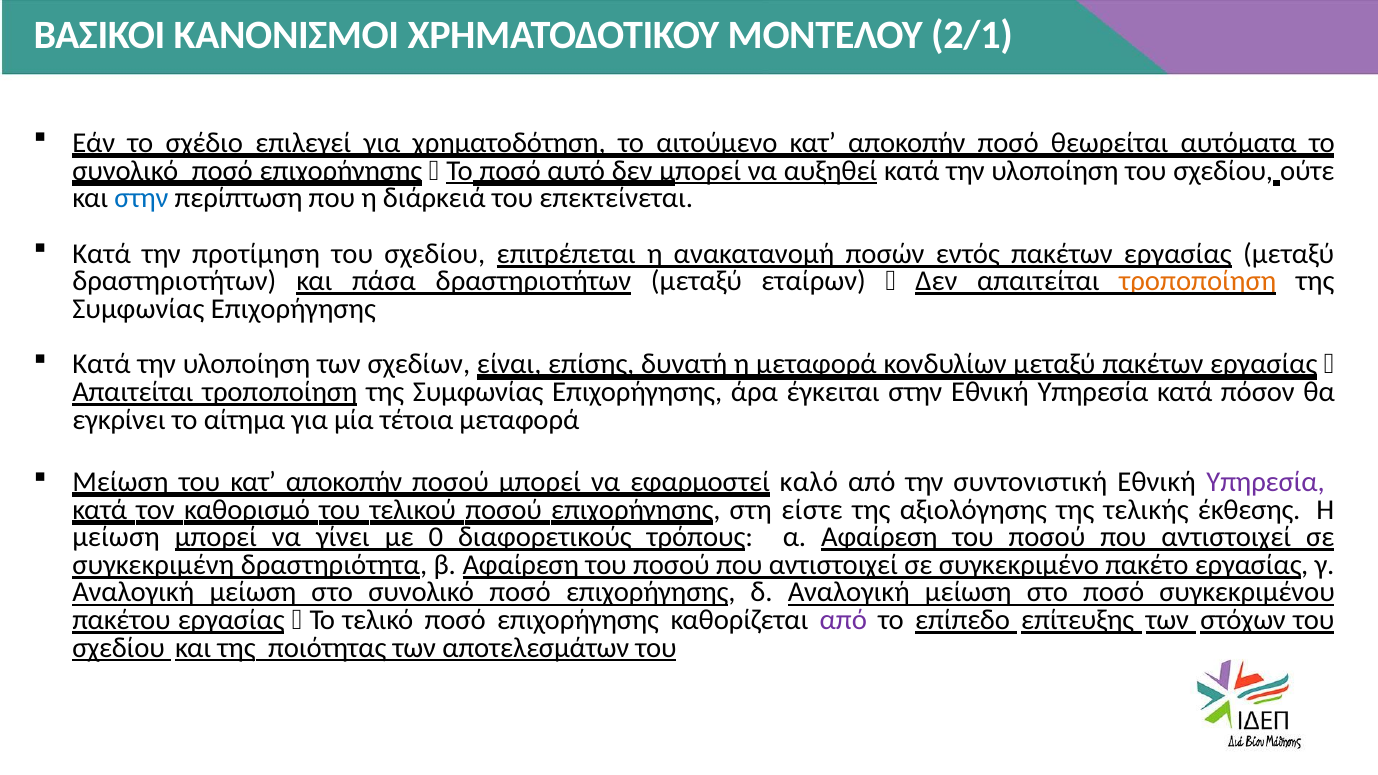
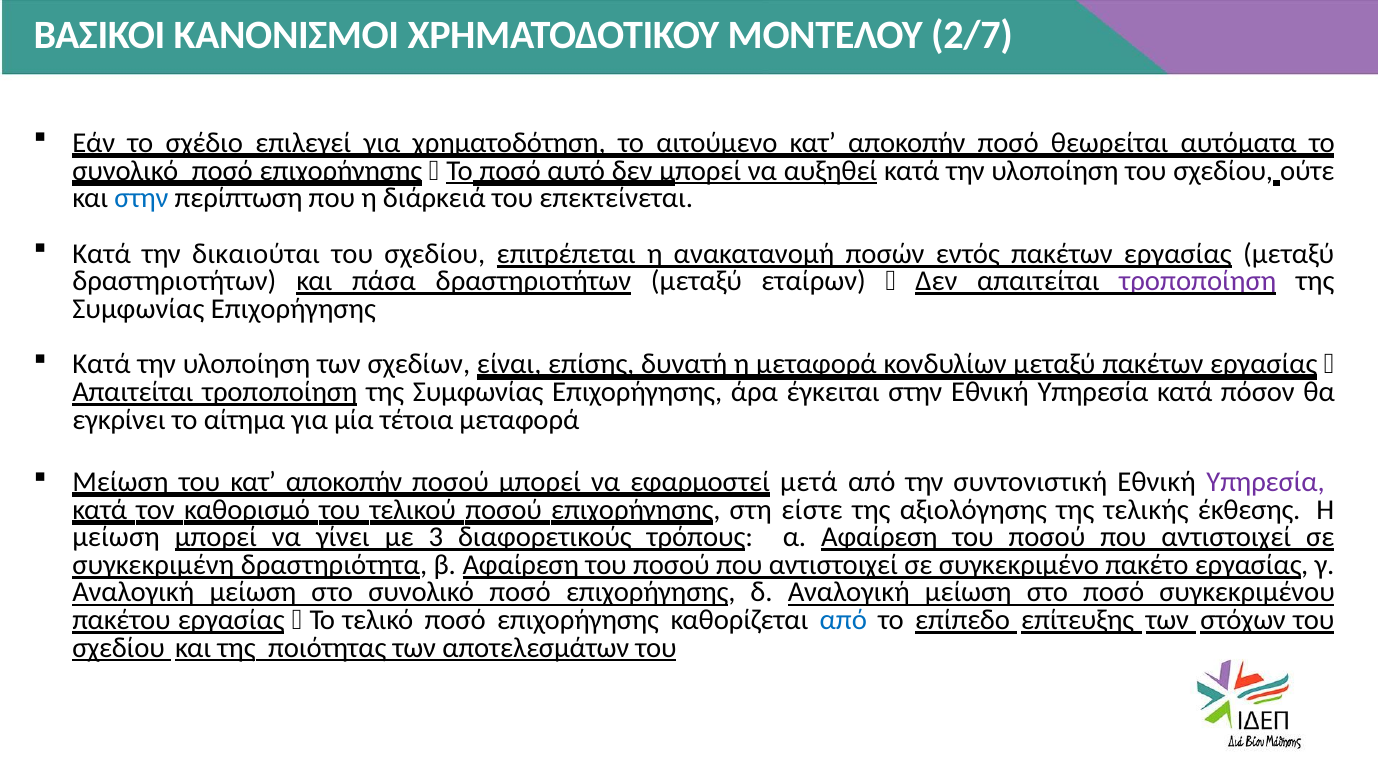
2/1: 2/1 -> 2/7
προτίμηση: προτίμηση -> δικαιούται
τροποποίηση at (1198, 281) colour: orange -> purple
καλό: καλό -> μετά
0: 0 -> 3
από at (843, 620) colour: purple -> blue
